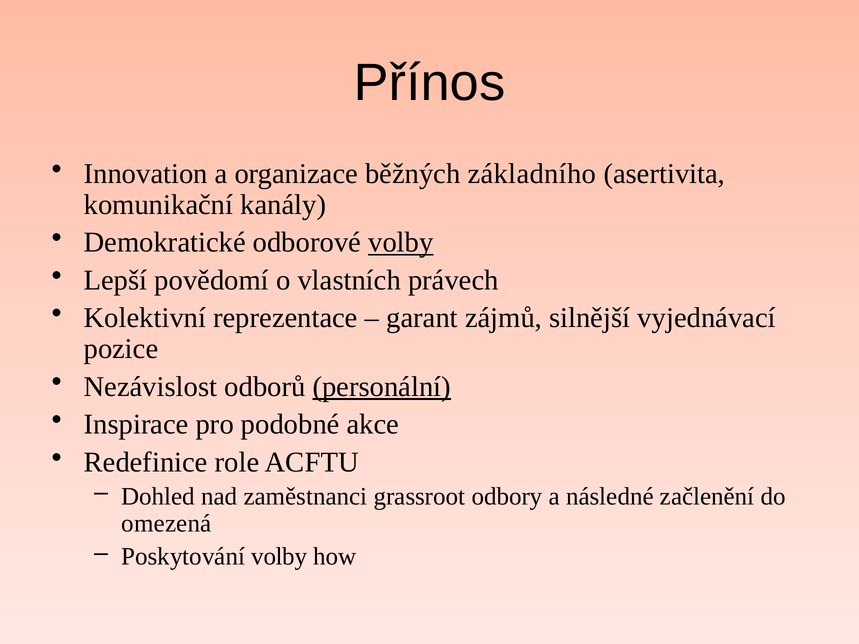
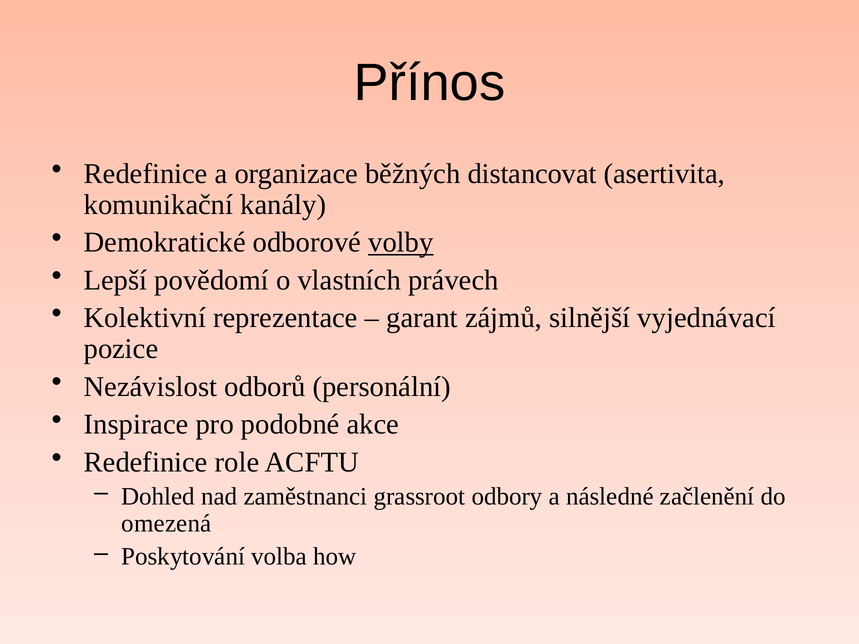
Innovation at (146, 174): Innovation -> Redefinice
základního: základního -> distancovat
personální underline: present -> none
Poskytování volby: volby -> volba
